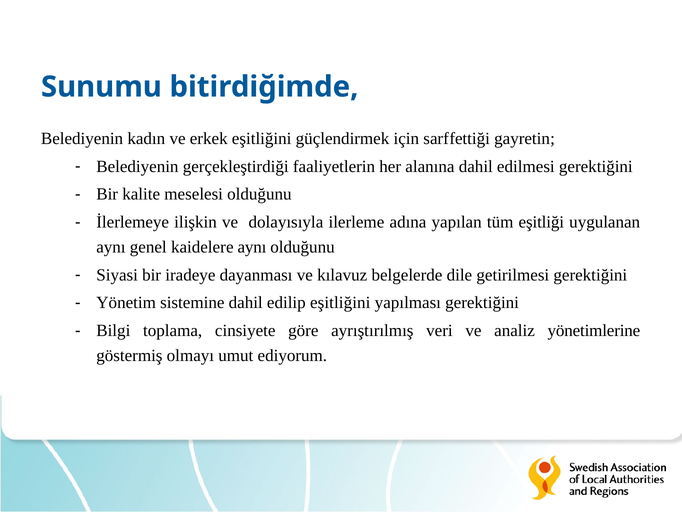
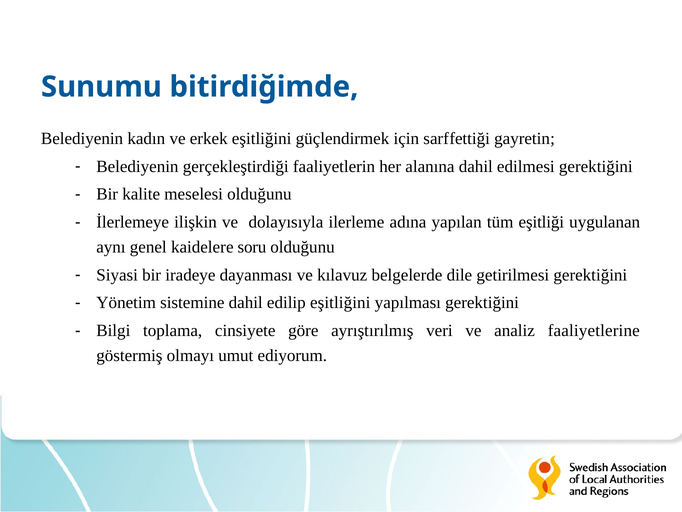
kaidelere aynı: aynı -> soru
yönetimlerine: yönetimlerine -> faaliyetlerine
